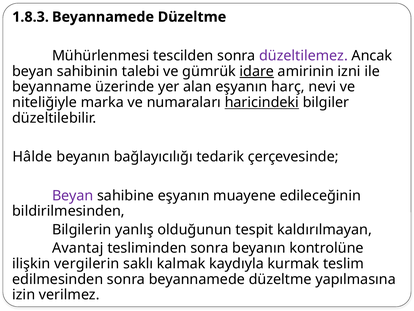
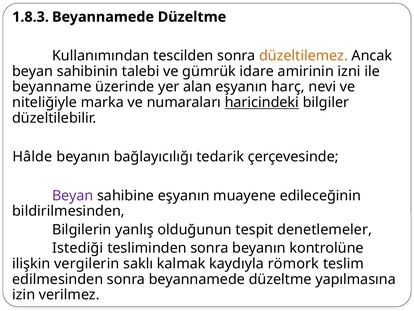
Mühürlenmesi: Mühürlenmesi -> Kullanımından
düzeltilemez colour: purple -> orange
idare underline: present -> none
kaldırılmayan: kaldırılmayan -> denetlemeler
Avantaj: Avantaj -> Istediği
kurmak: kurmak -> römork
